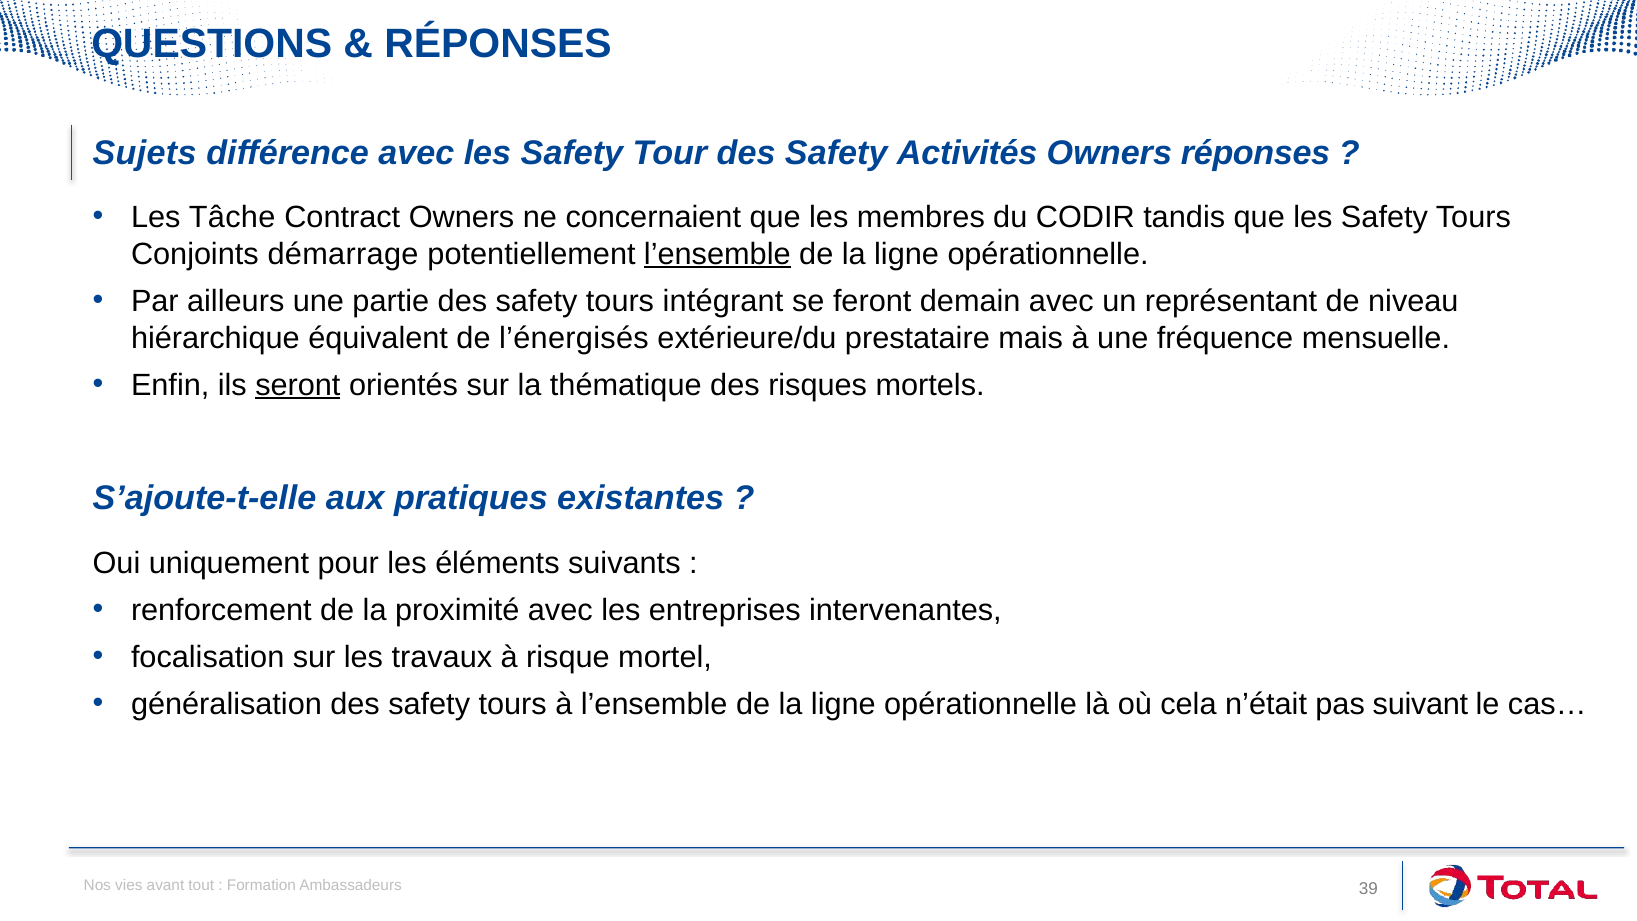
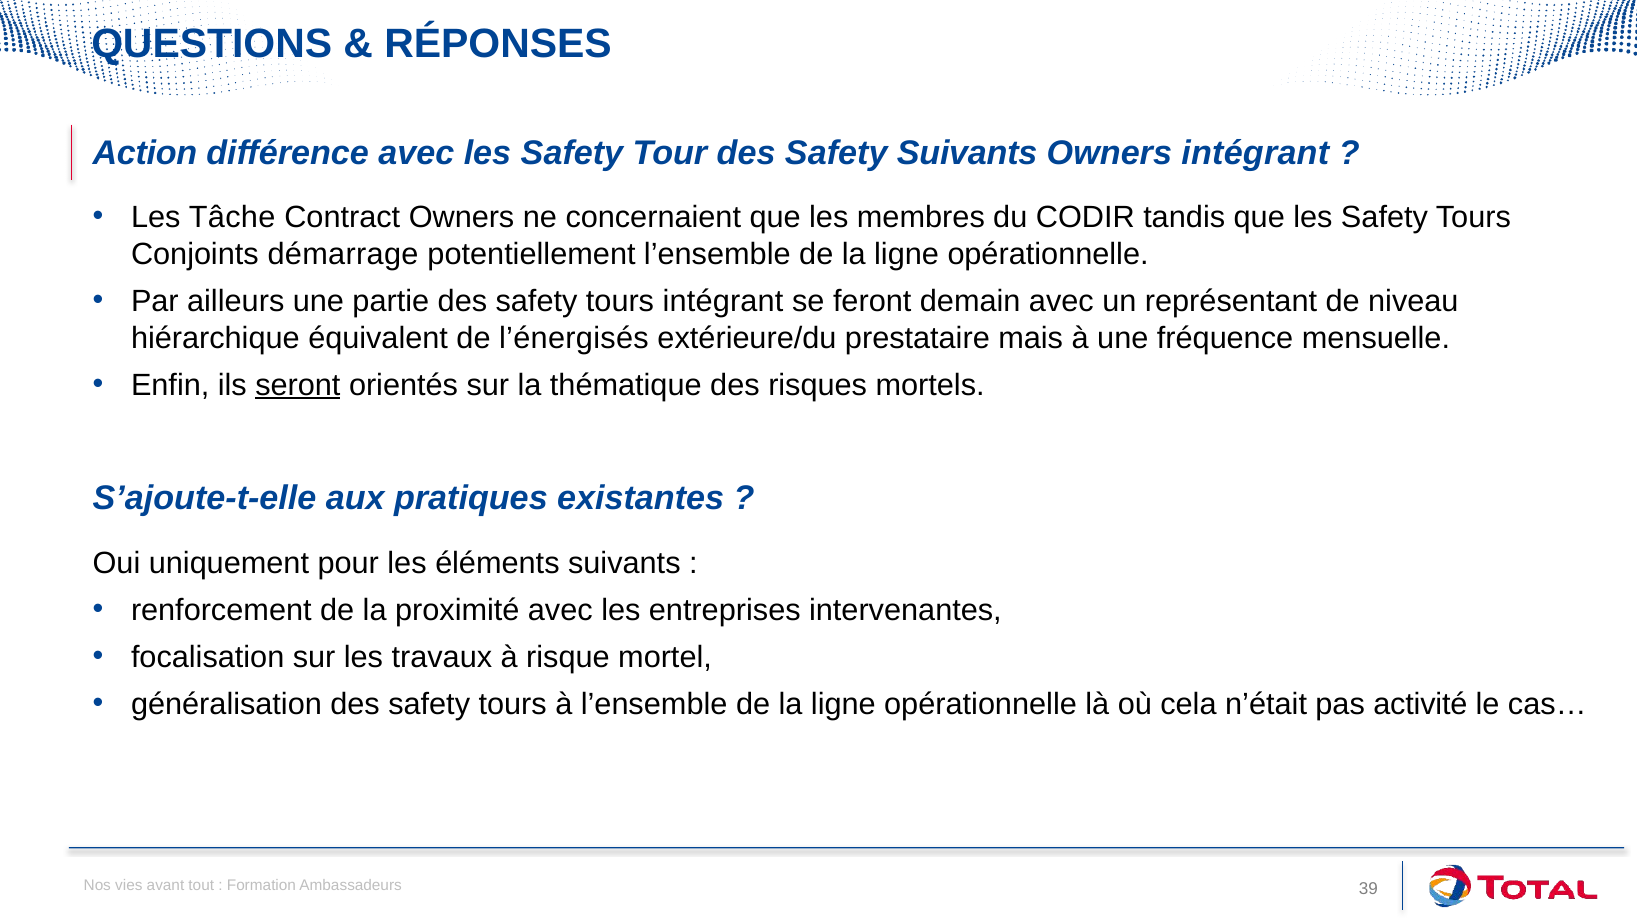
Sujets: Sujets -> Action
Safety Activités: Activités -> Suivants
Owners réponses: réponses -> intégrant
l’ensemble at (717, 254) underline: present -> none
suivant: suivant -> activité
